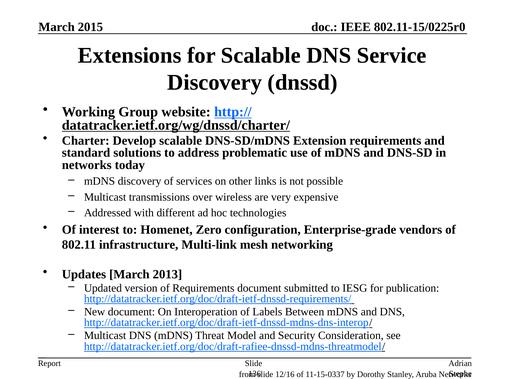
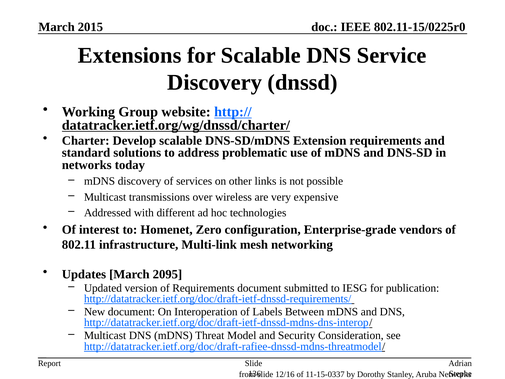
2013: 2013 -> 2095
